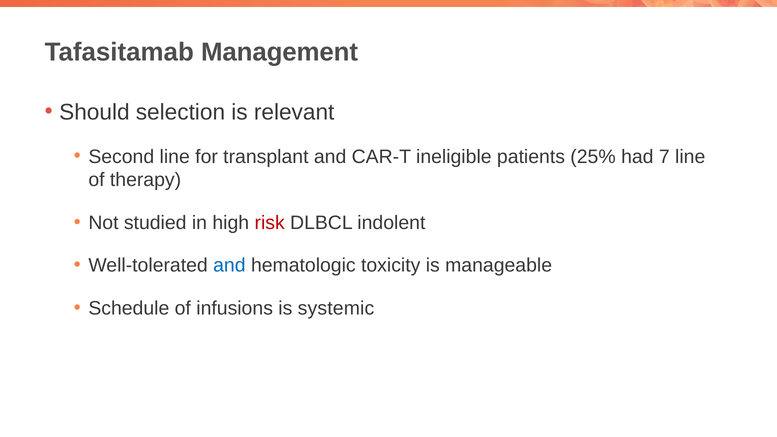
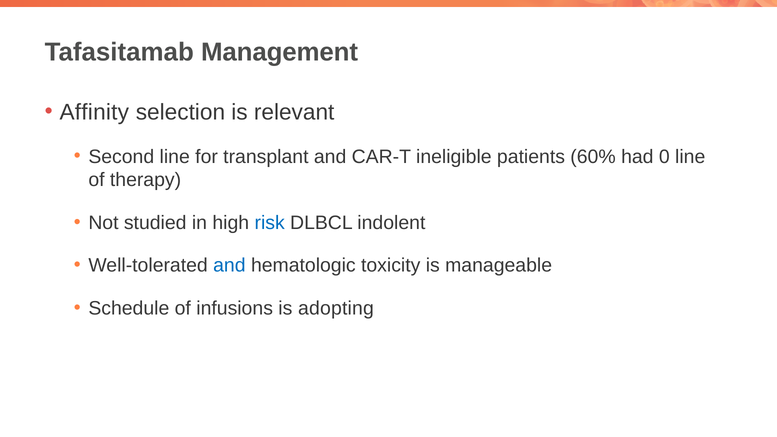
Should: Should -> Affinity
25%: 25% -> 60%
7: 7 -> 0
risk colour: red -> blue
systemic: systemic -> adopting
